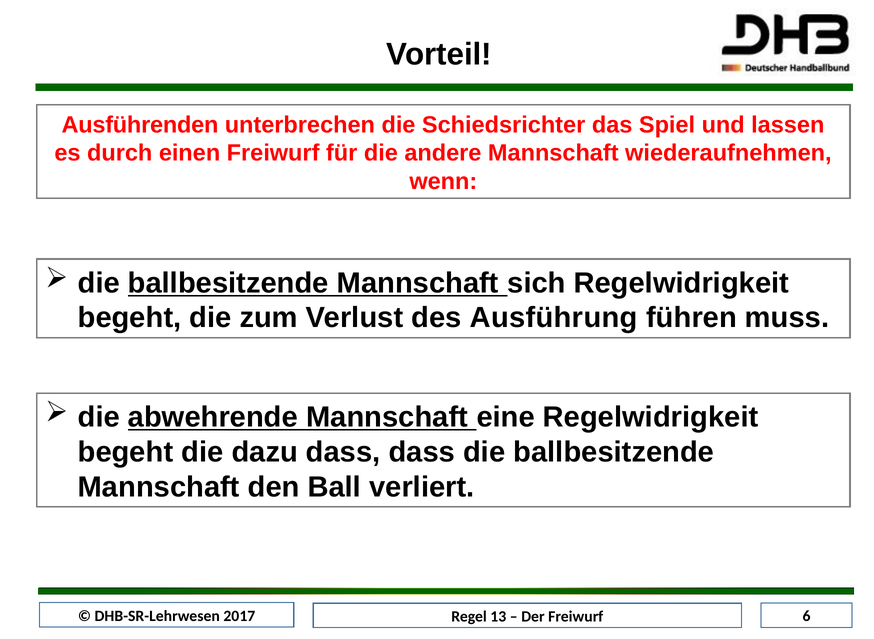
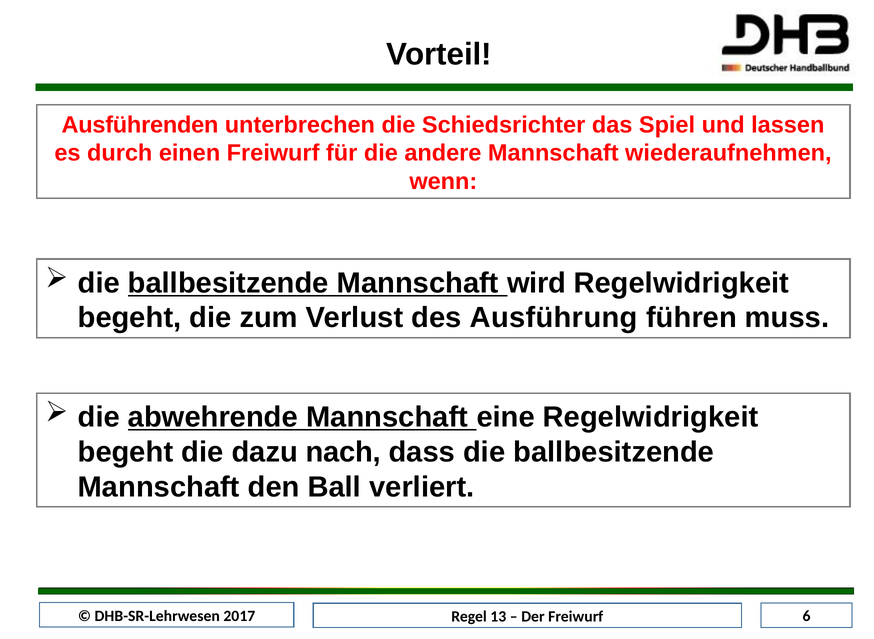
sich: sich -> wird
dazu dass: dass -> nach
